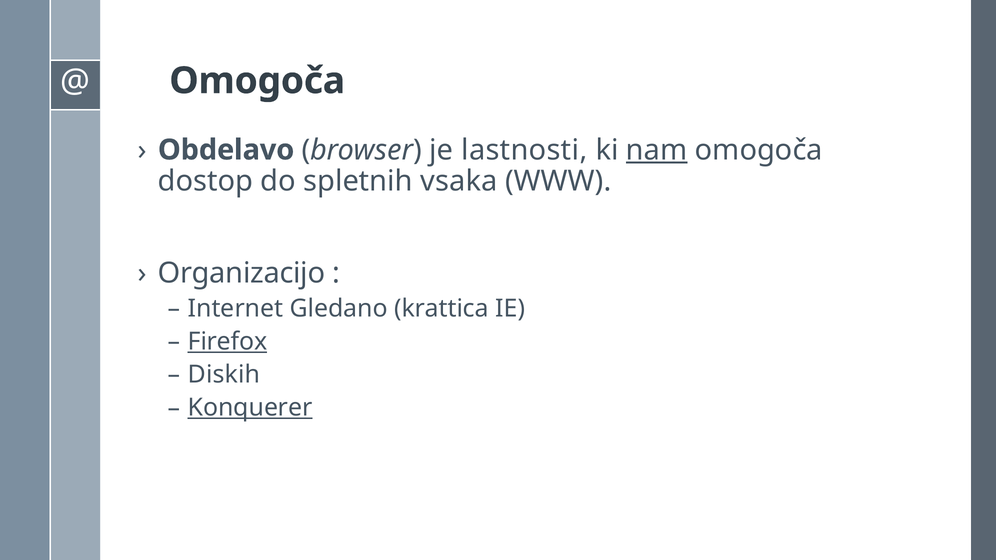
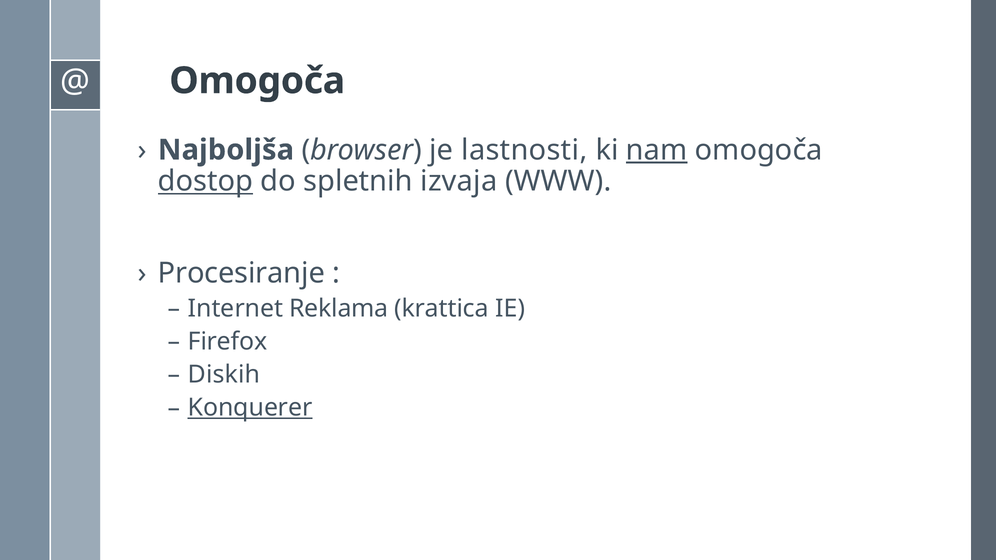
Obdelavo: Obdelavo -> Najboljša
dostop underline: none -> present
vsaka: vsaka -> izvaja
Organizacijo: Organizacijo -> Procesiranje
Gledano: Gledano -> Reklama
Firefox underline: present -> none
